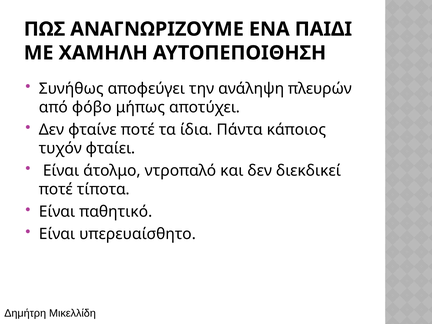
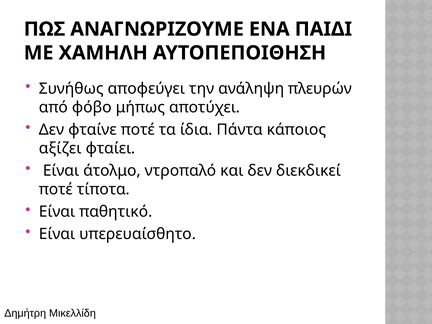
τυχόν: τυχόν -> αξίζει
